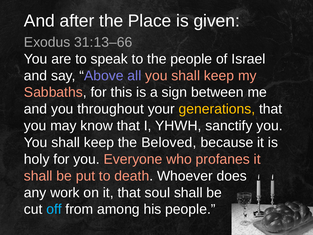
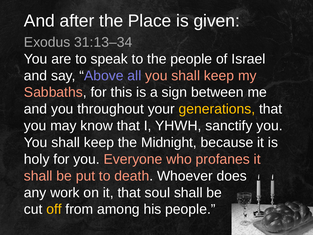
31:13–66: 31:13–66 -> 31:13–34
Beloved: Beloved -> Midnight
off colour: light blue -> yellow
